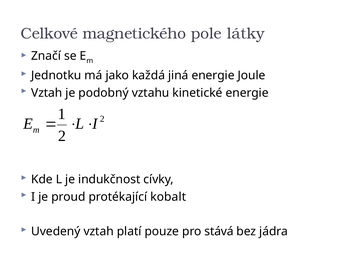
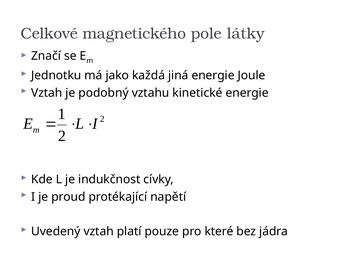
kobalt: kobalt -> napětí
stává: stává -> které
